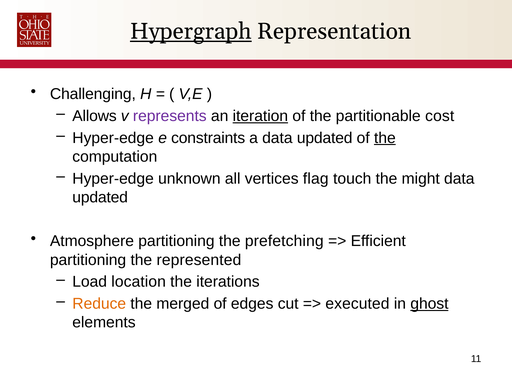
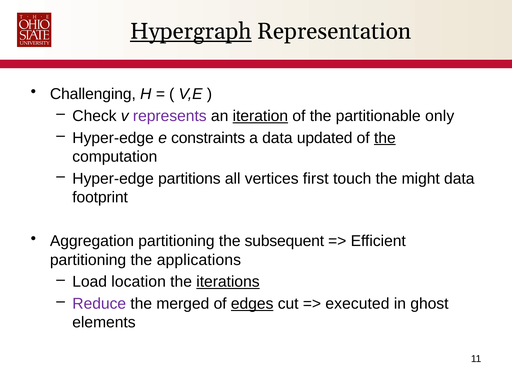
Allows: Allows -> Check
cost: cost -> only
unknown: unknown -> partitions
flag: flag -> first
updated at (100, 197): updated -> footprint
Atmosphere: Atmosphere -> Aggregation
prefetching: prefetching -> subsequent
represented: represented -> applications
iterations underline: none -> present
Reduce colour: orange -> purple
edges underline: none -> present
ghost underline: present -> none
